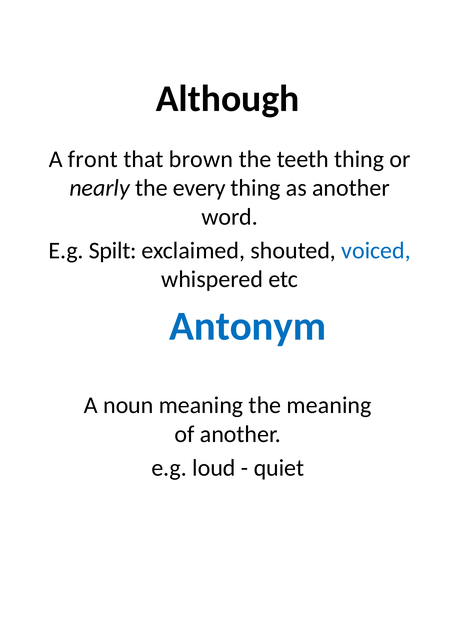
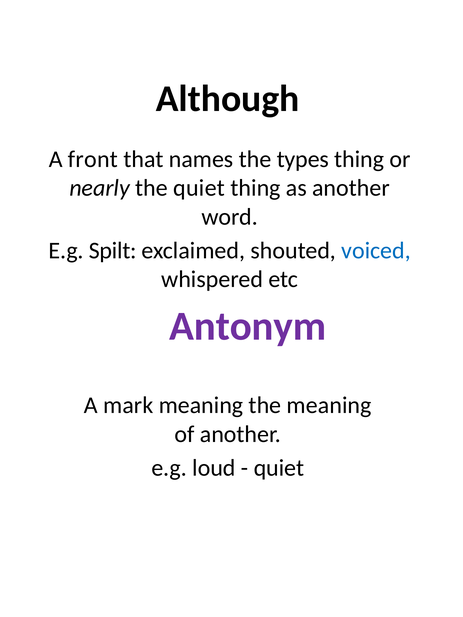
brown: brown -> names
teeth: teeth -> types
the every: every -> quiet
Antonym colour: blue -> purple
noun: noun -> mark
